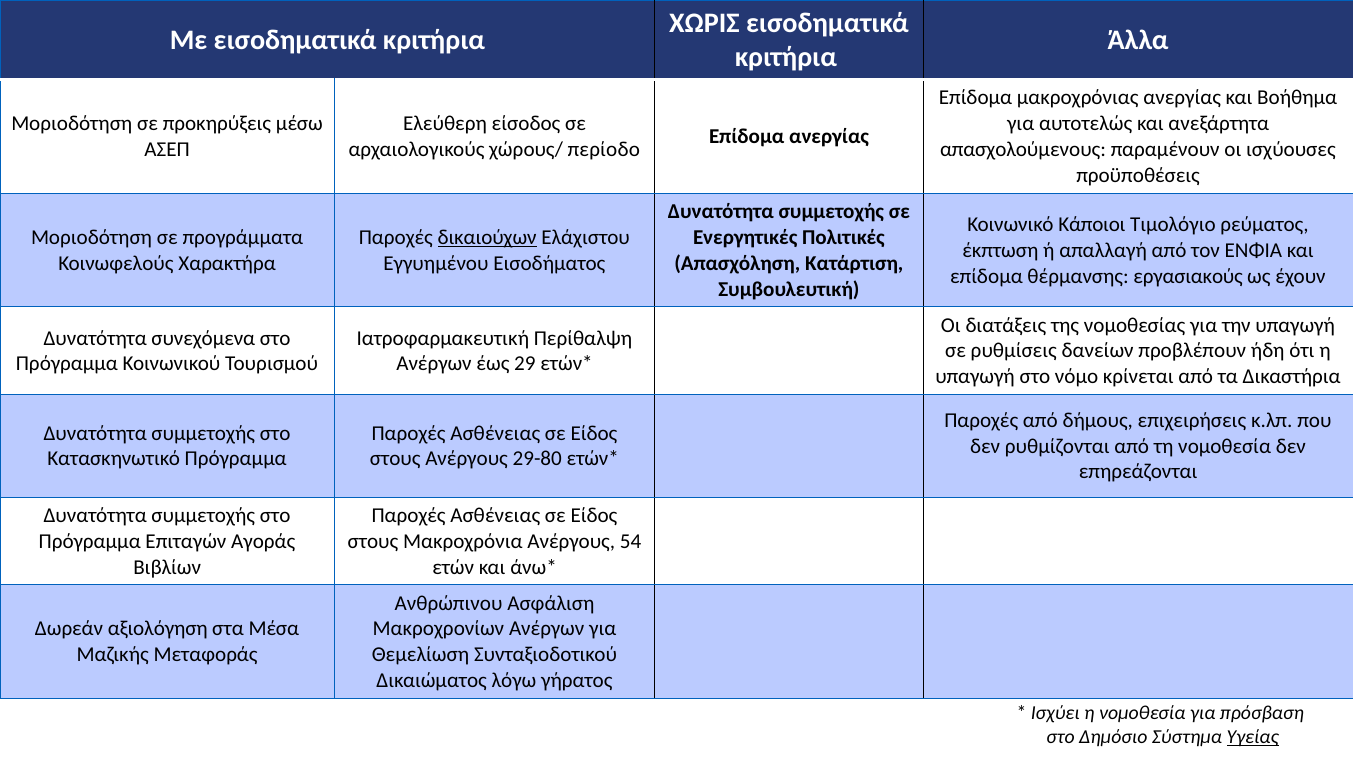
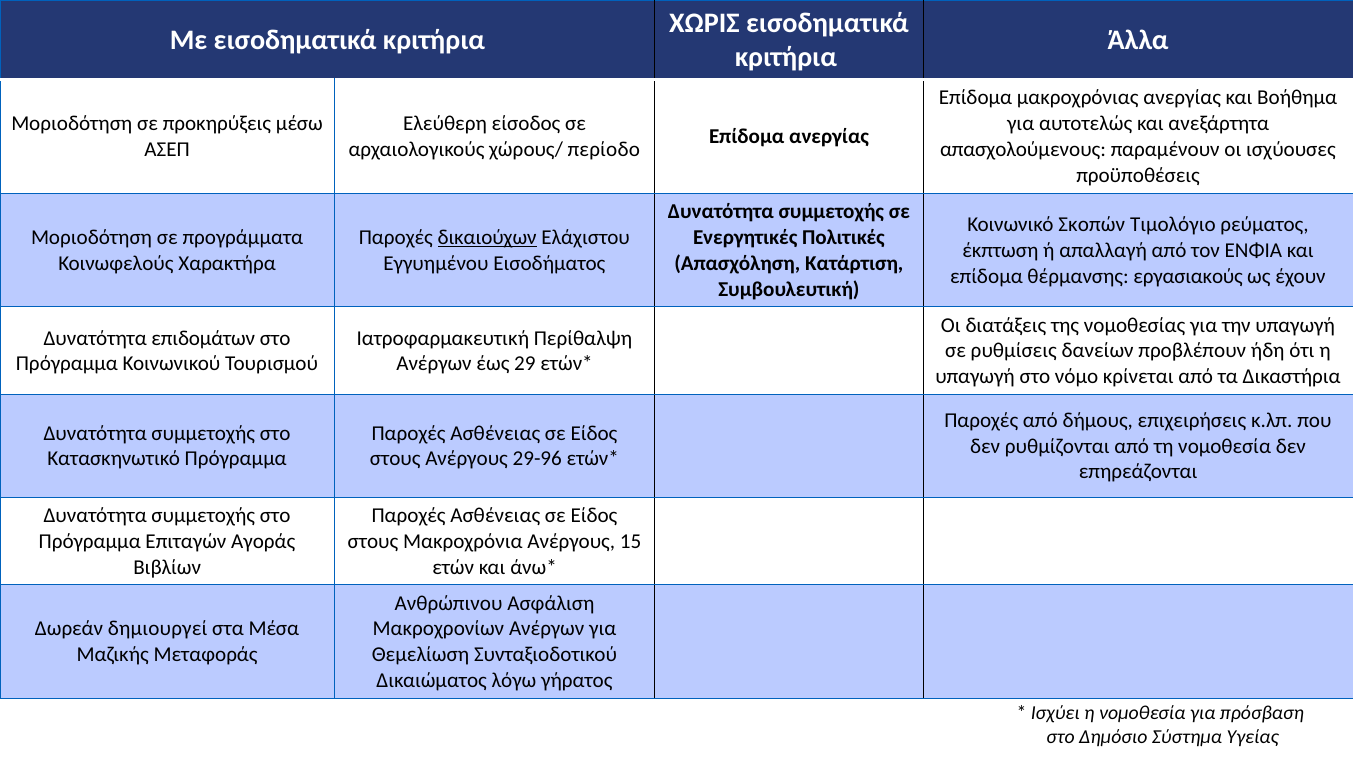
Κάποιοι: Κάποιοι -> Σκοπών
συνεχόμενα: συνεχόμενα -> επιδομάτων
29-80: 29-80 -> 29-96
54: 54 -> 15
αξιολόγηση: αξιολόγηση -> δημιουργεί
Υγείας underline: present -> none
